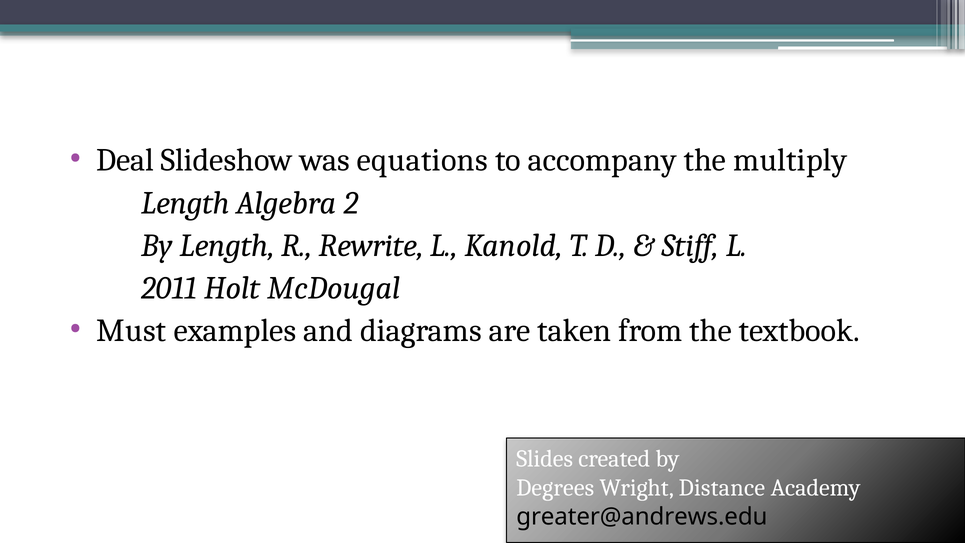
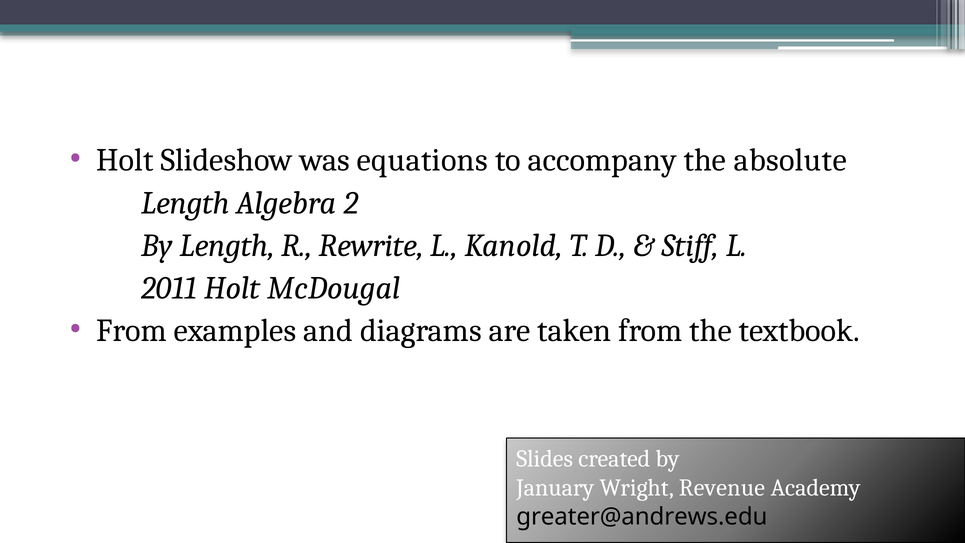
Deal at (125, 160): Deal -> Holt
multiply: multiply -> absolute
Must at (131, 331): Must -> From
Degrees: Degrees -> January
Distance: Distance -> Revenue
